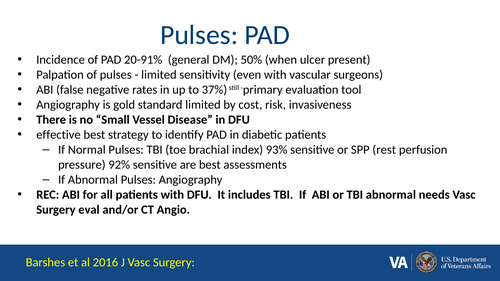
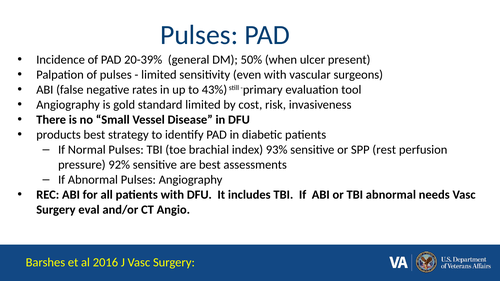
20-91%: 20-91% -> 20-39%
37%: 37% -> 43%
effective: effective -> products
